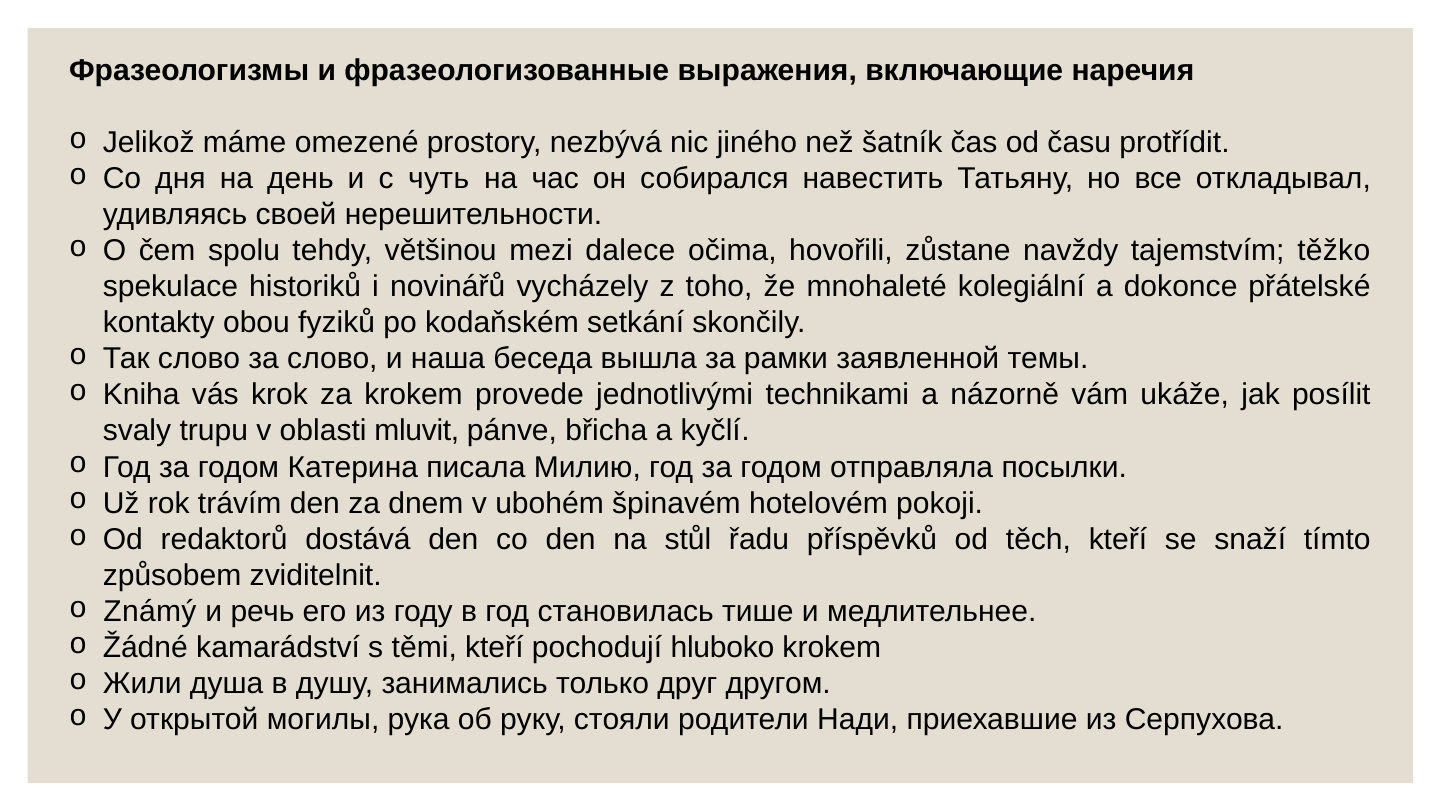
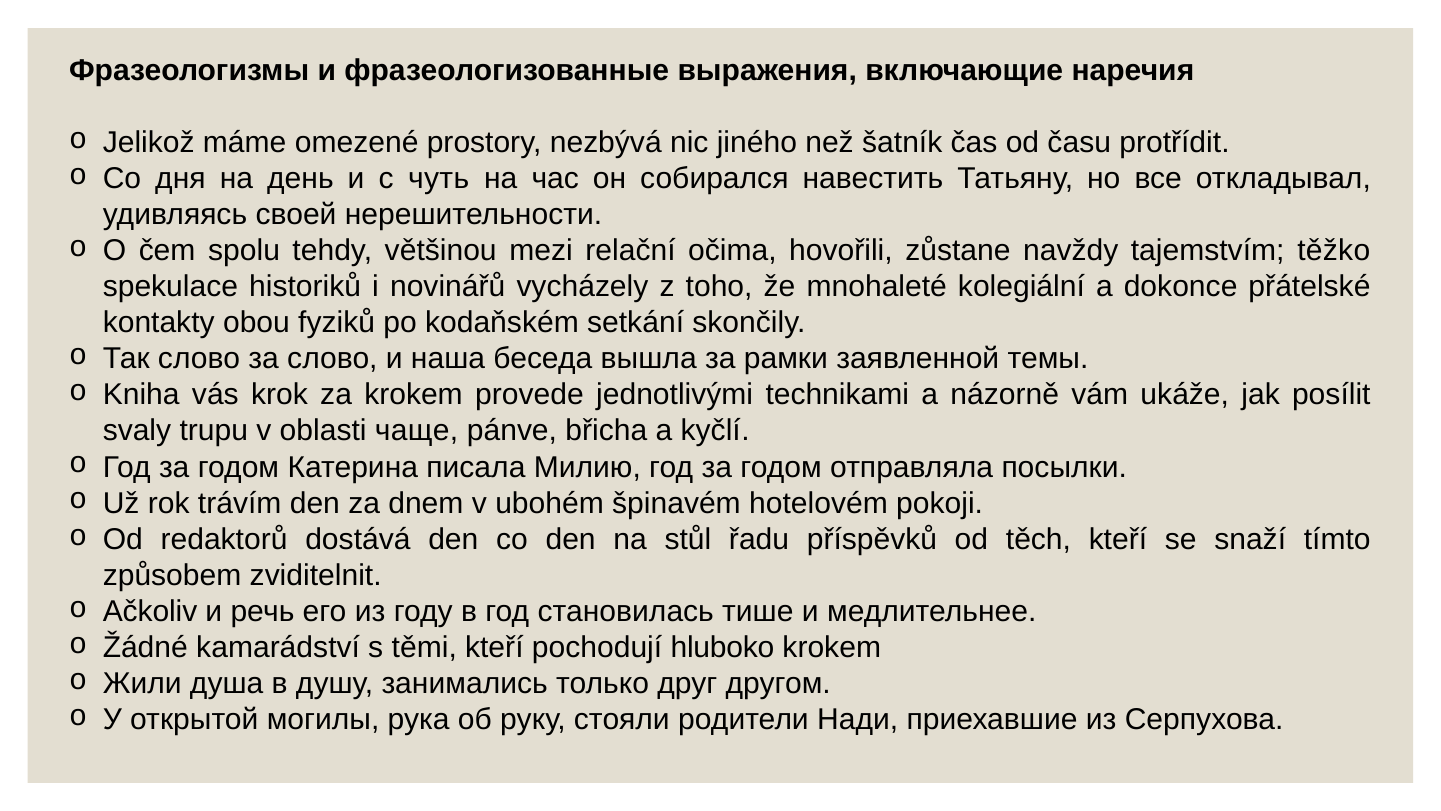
dalece: dalece -> relační
mluvit: mluvit -> чаще
Známý: Známý -> Ačkoliv
